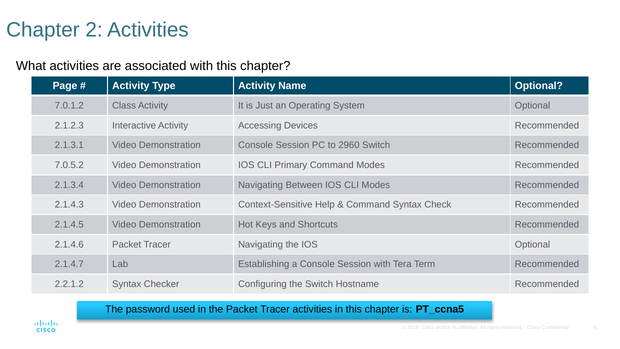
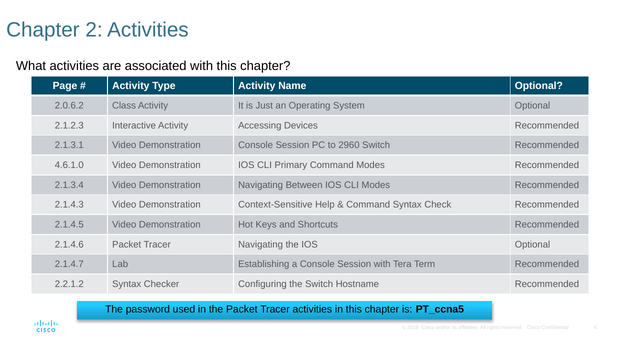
7.0.1.2: 7.0.1.2 -> 2.0.6.2
7.0.5.2: 7.0.5.2 -> 4.6.1.0
